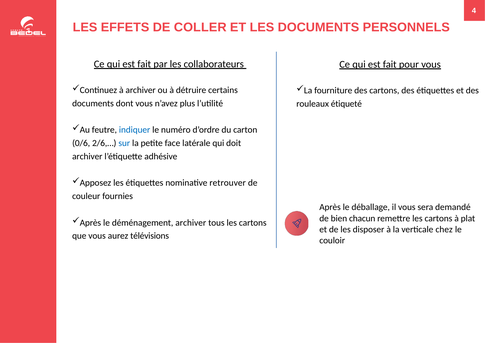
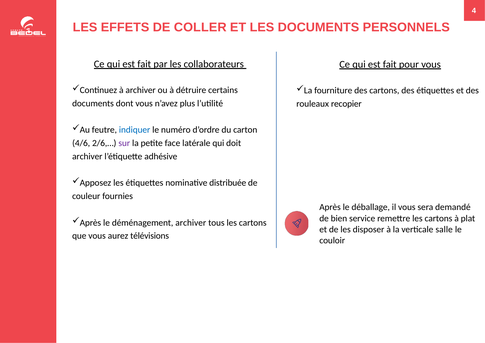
étiqueté: étiqueté -> recopier
0/6: 0/6 -> 4/6
sur colour: blue -> purple
retrouver: retrouver -> distribuée
chacun: chacun -> service
chez: chez -> salle
